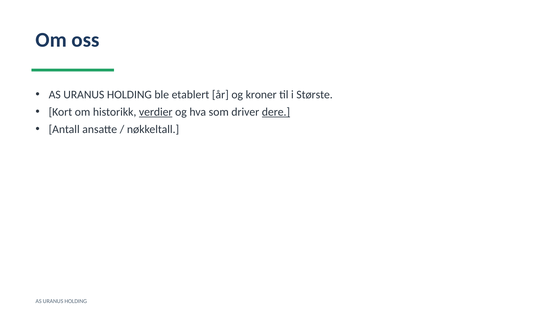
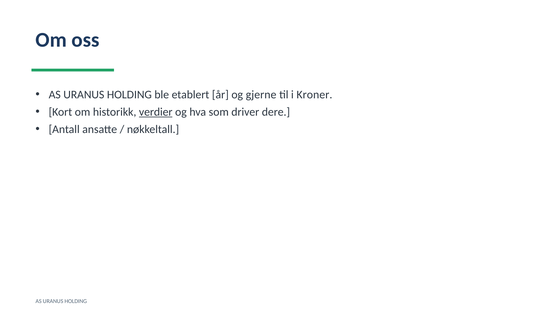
kroner: kroner -> gjerne
Største: Største -> Kroner
dere underline: present -> none
